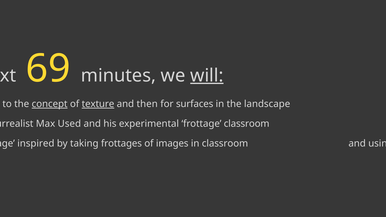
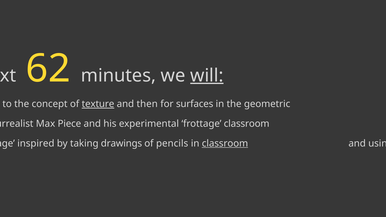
69: 69 -> 62
concept underline: present -> none
landscape: landscape -> geometric
Used: Used -> Piece
frottages: frottages -> drawings
images: images -> pencils
classroom at (225, 143) underline: none -> present
